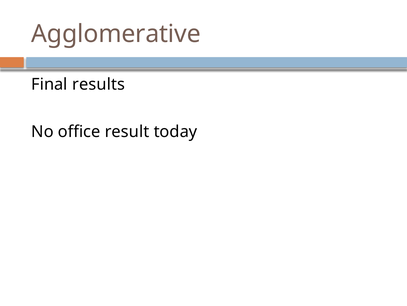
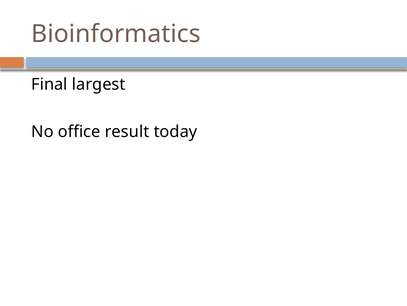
Agglomerative: Agglomerative -> Bioinformatics
results: results -> largest
